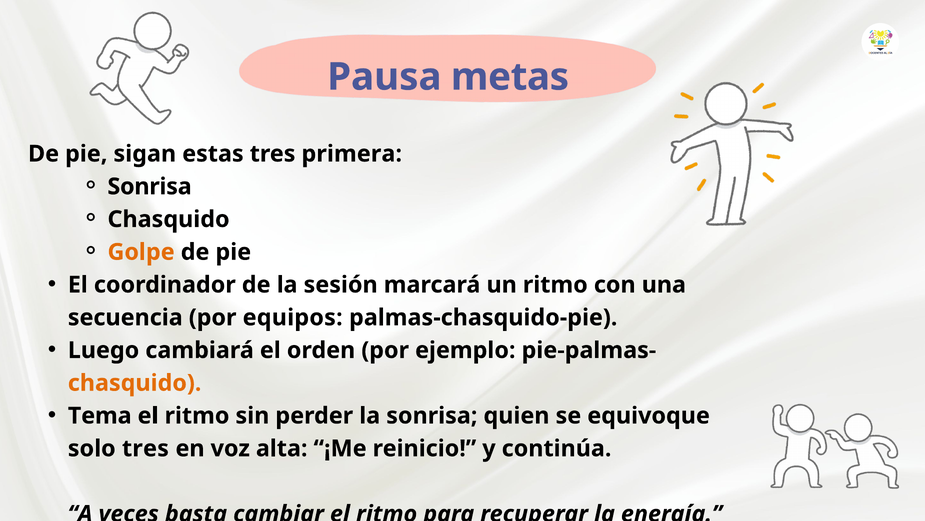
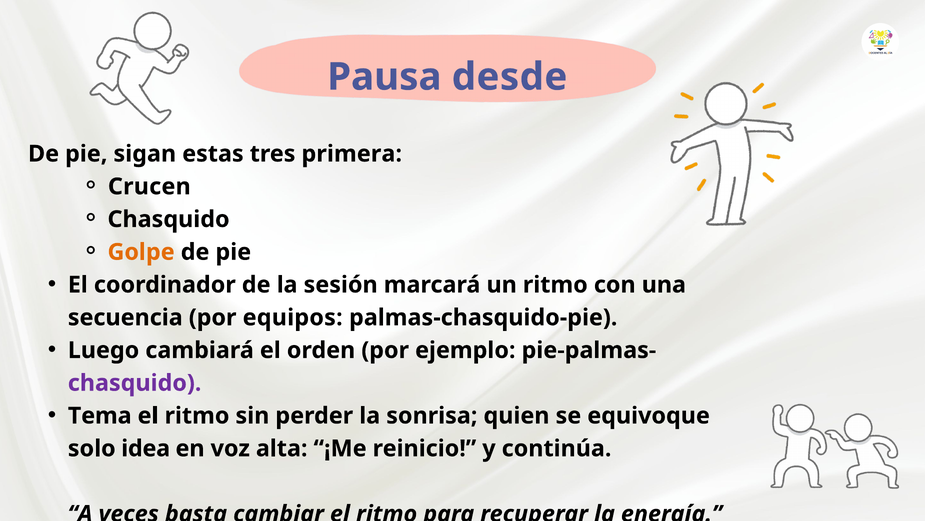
metas: metas -> desde
Sonrisa at (150, 186): Sonrisa -> Crucen
chasquido at (135, 383) colour: orange -> purple
solo tres: tres -> idea
